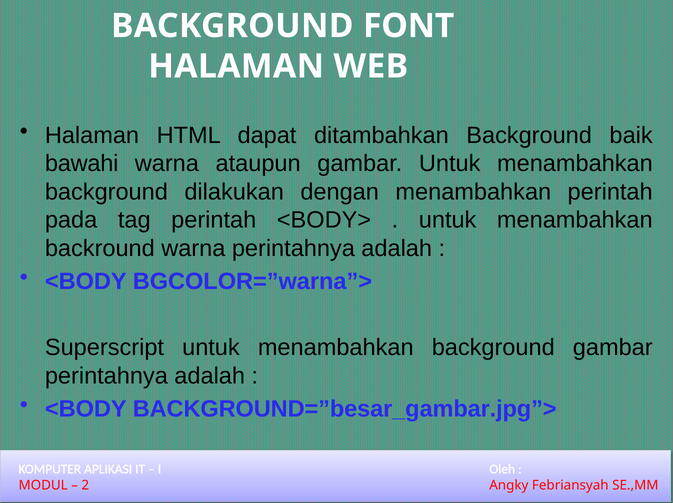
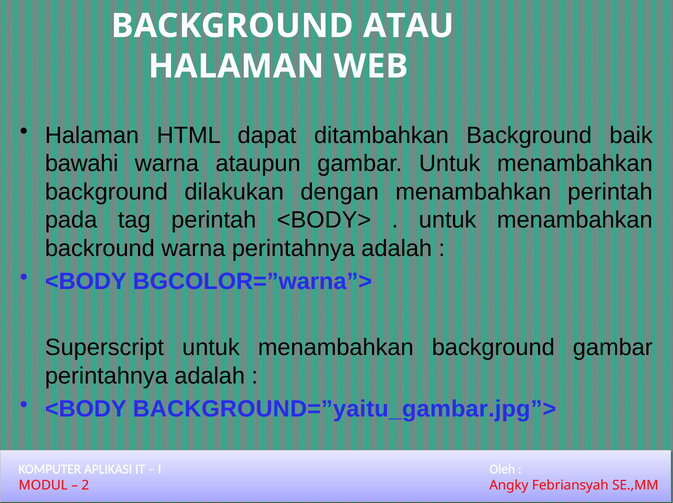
FONT: FONT -> ATAU
BACKGROUND=”besar_gambar.jpg”>: BACKGROUND=”besar_gambar.jpg”> -> BACKGROUND=”yaitu_gambar.jpg”>
